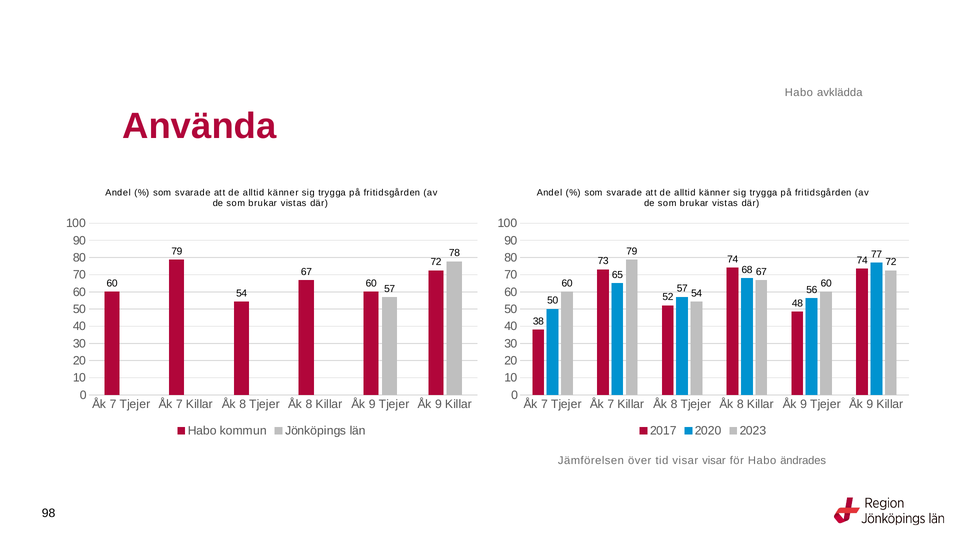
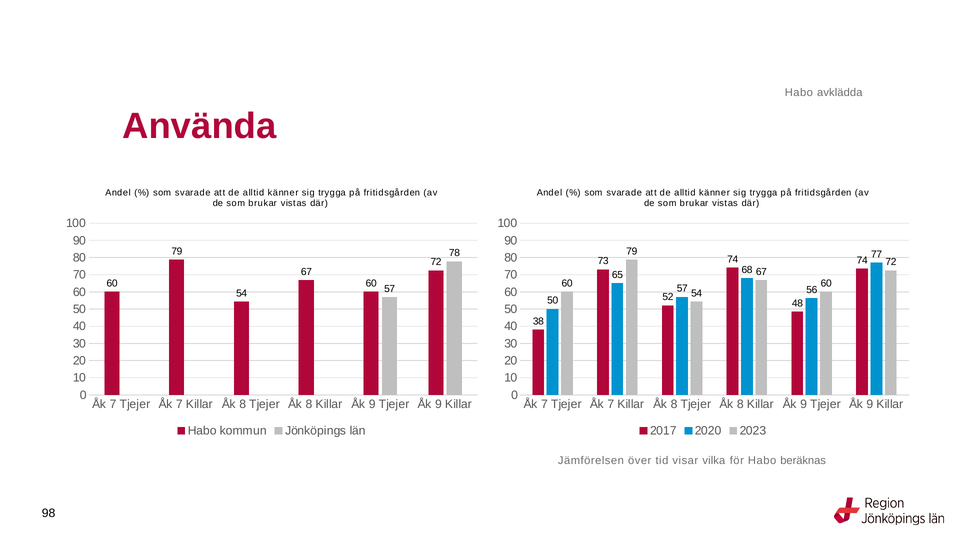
visar visar: visar -> vilka
ändrades: ändrades -> beräknas
